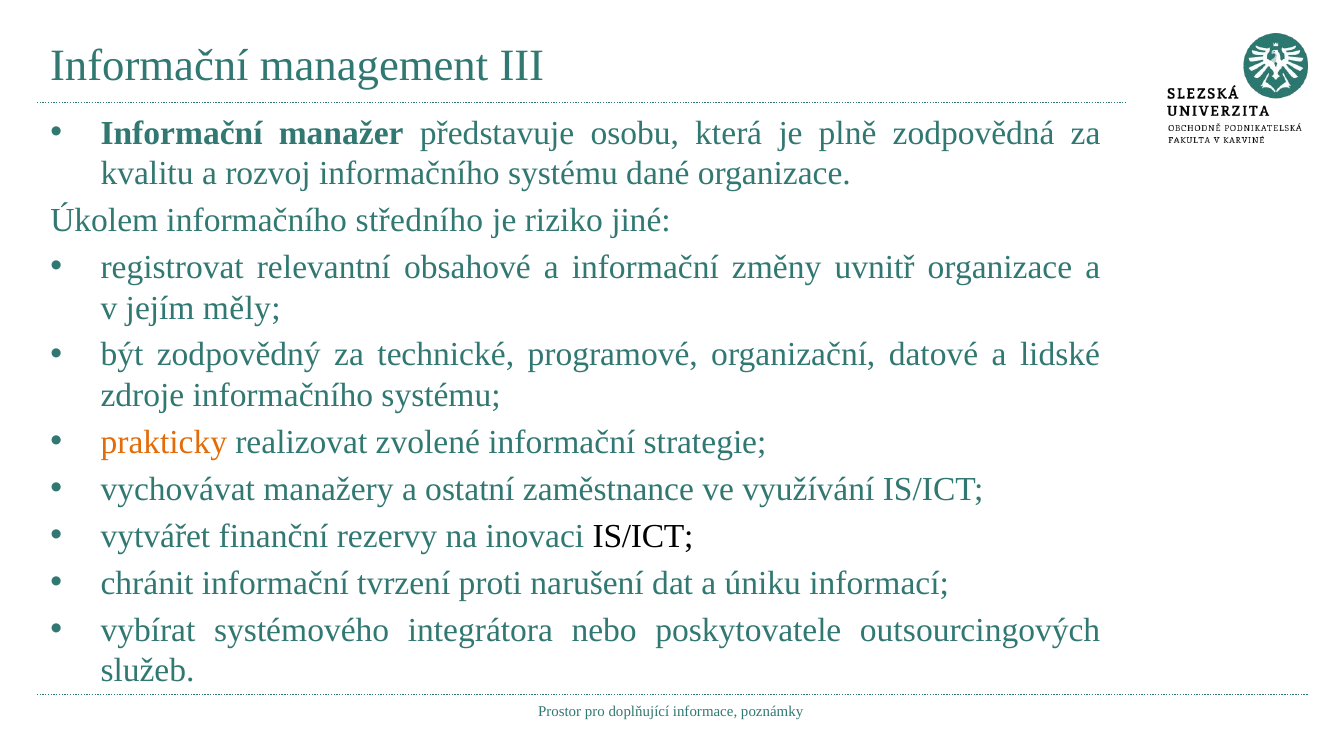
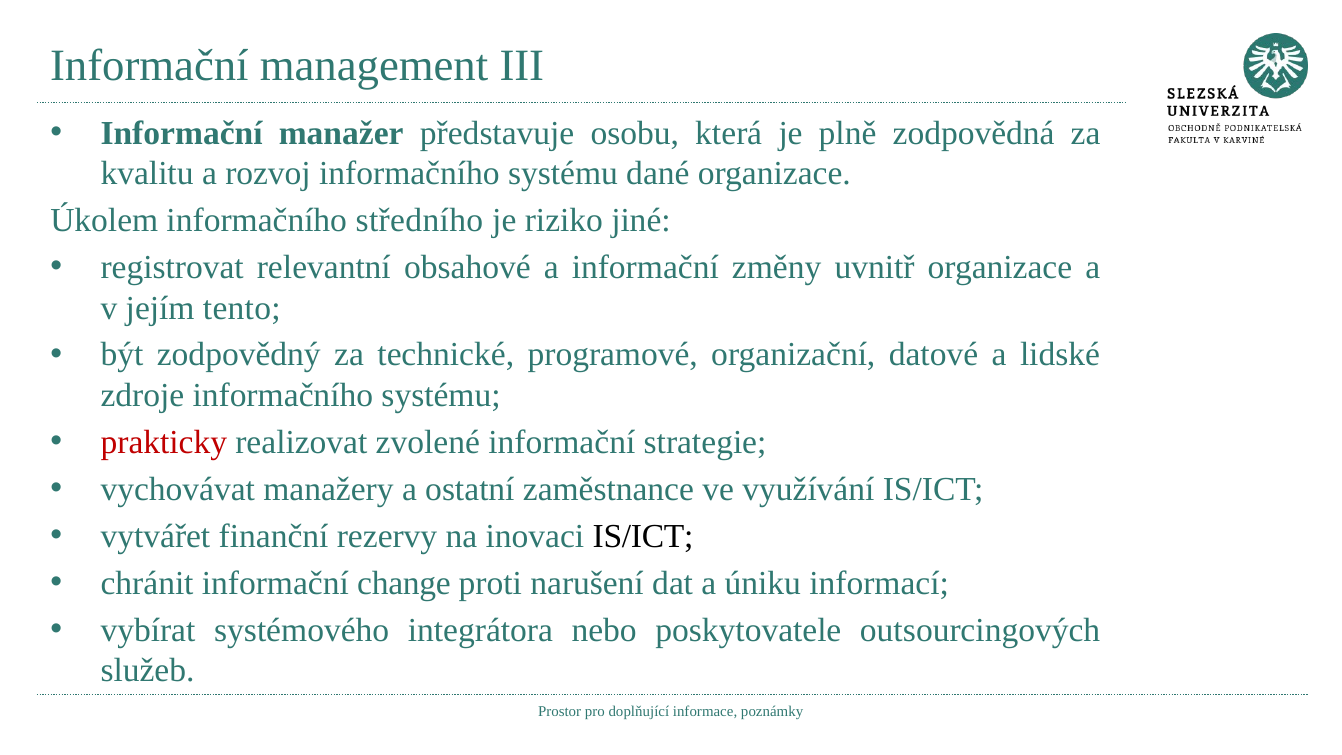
měly: měly -> tento
prakticky colour: orange -> red
tvrzení: tvrzení -> change
